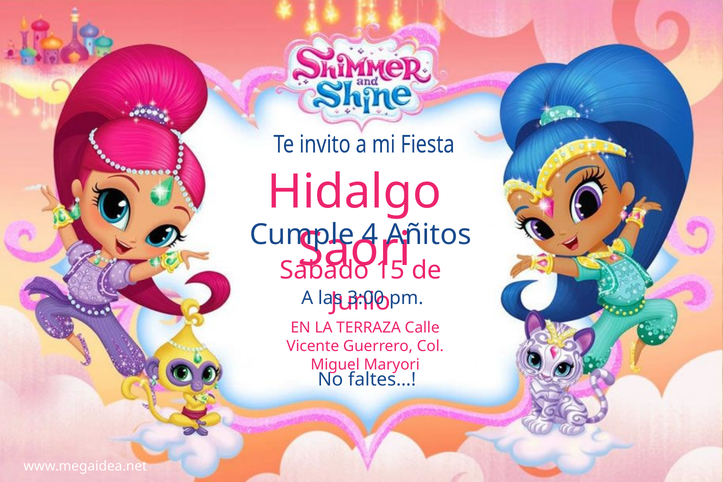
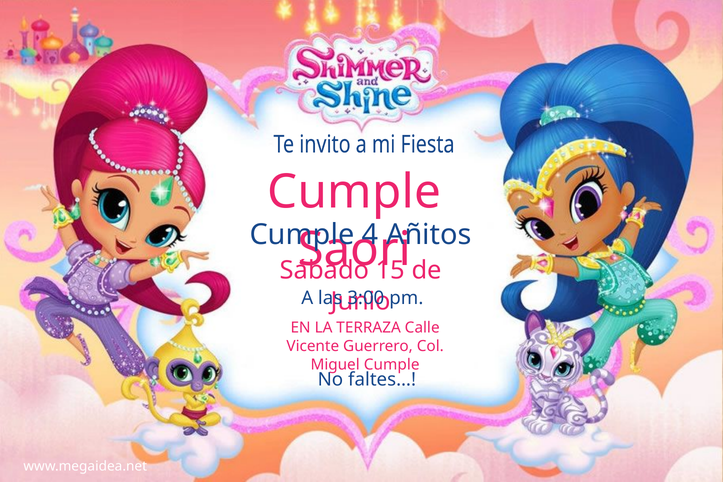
Hidalgo at (354, 192): Hidalgo -> Cumple
Miguel Maryori: Maryori -> Cumple
